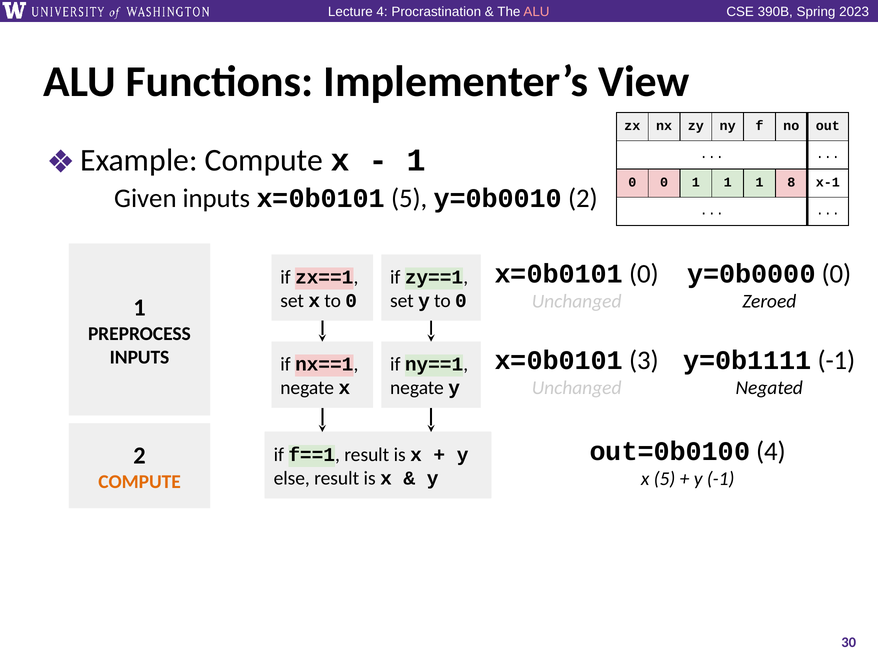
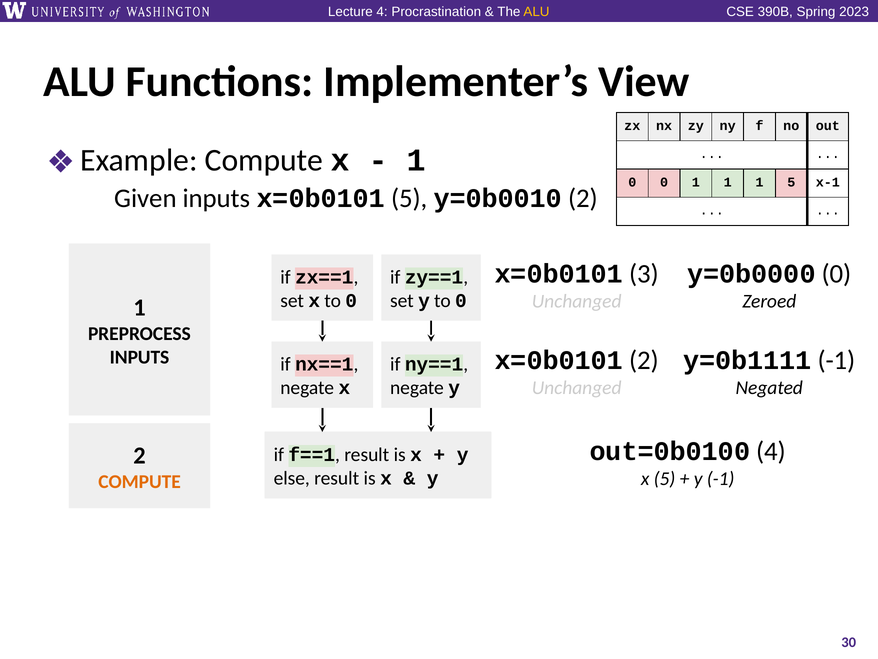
ALU at (537, 12) colour: pink -> yellow
1 8: 8 -> 5
x=0b0101 0: 0 -> 3
x=0b0101 3: 3 -> 2
